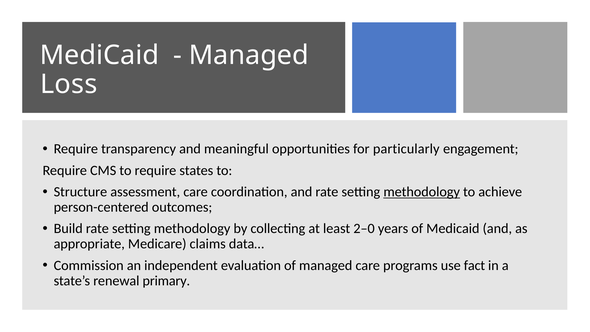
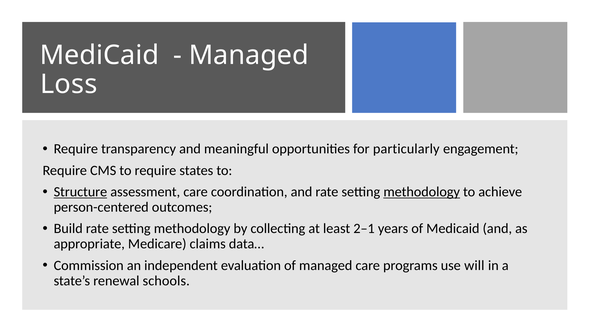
Structure underline: none -> present
2–0: 2–0 -> 2–1
fact: fact -> will
primary: primary -> schools
